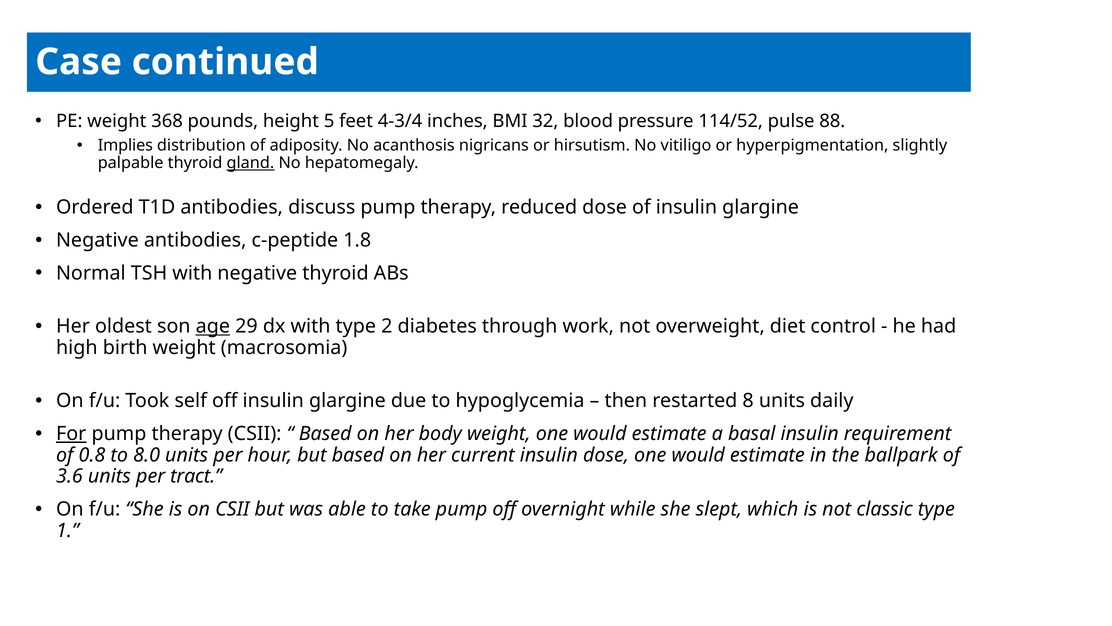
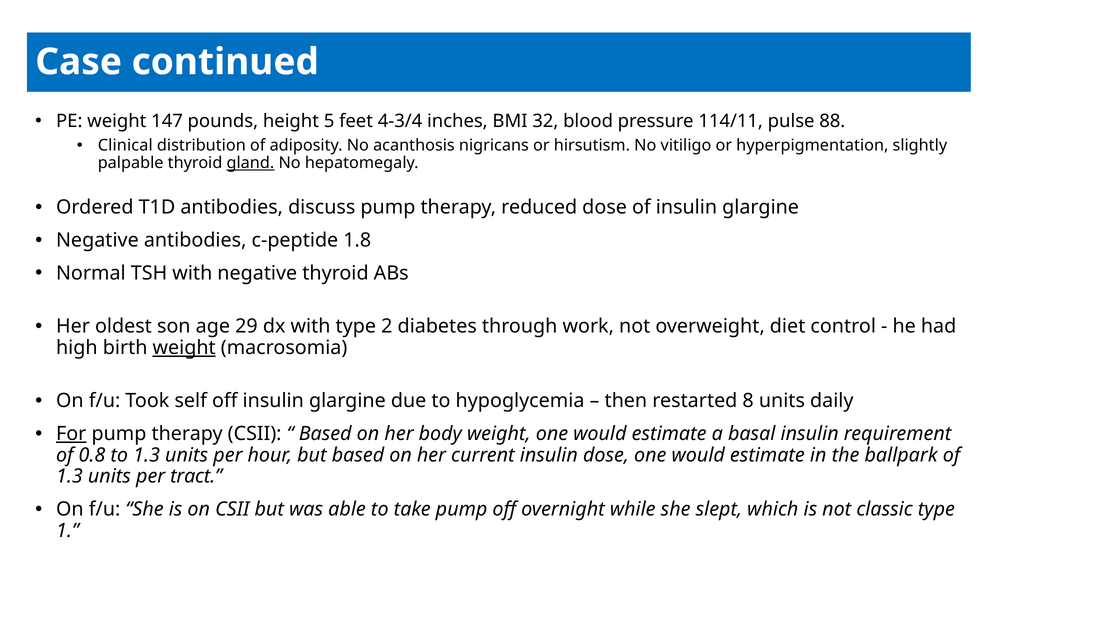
368: 368 -> 147
114/52: 114/52 -> 114/11
Implies: Implies -> Clinical
age underline: present -> none
weight at (184, 347) underline: none -> present
to 8.0: 8.0 -> 1.3
3.6 at (69, 476): 3.6 -> 1.3
